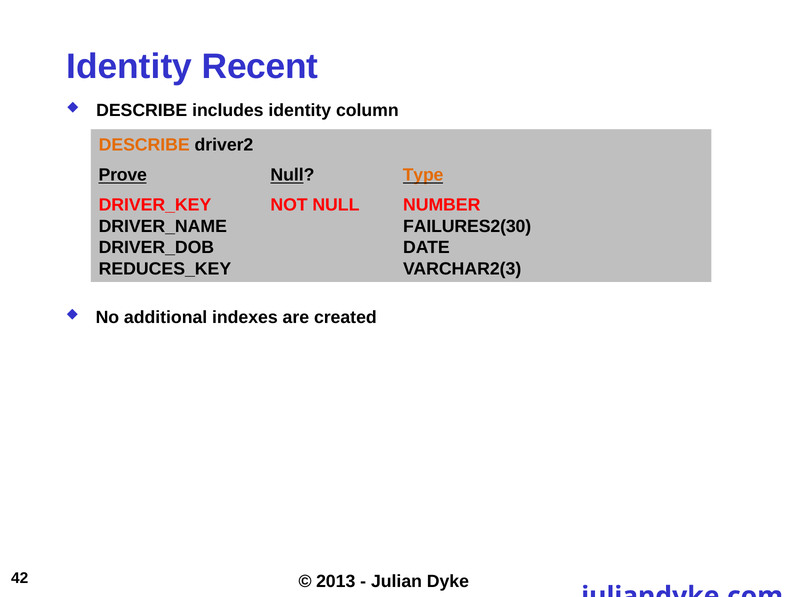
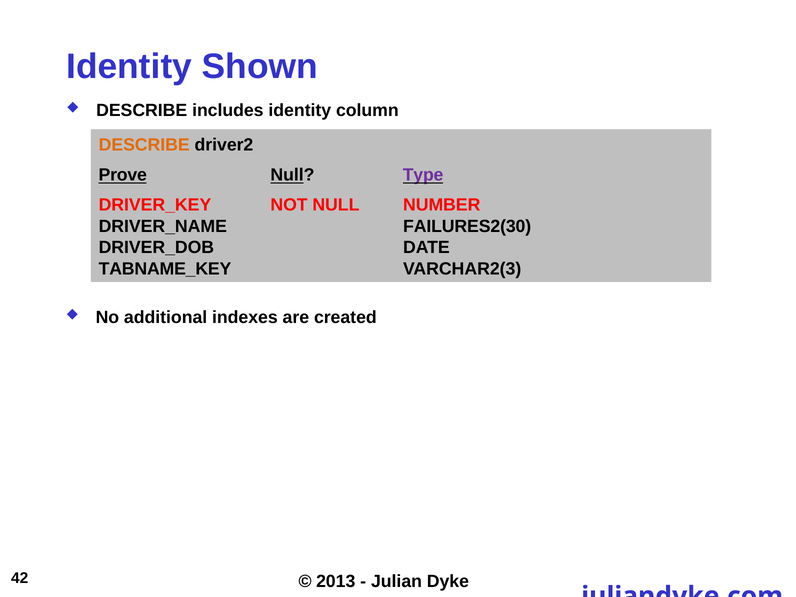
Recent: Recent -> Shown
Type colour: orange -> purple
REDUCES_KEY: REDUCES_KEY -> TABNAME_KEY
